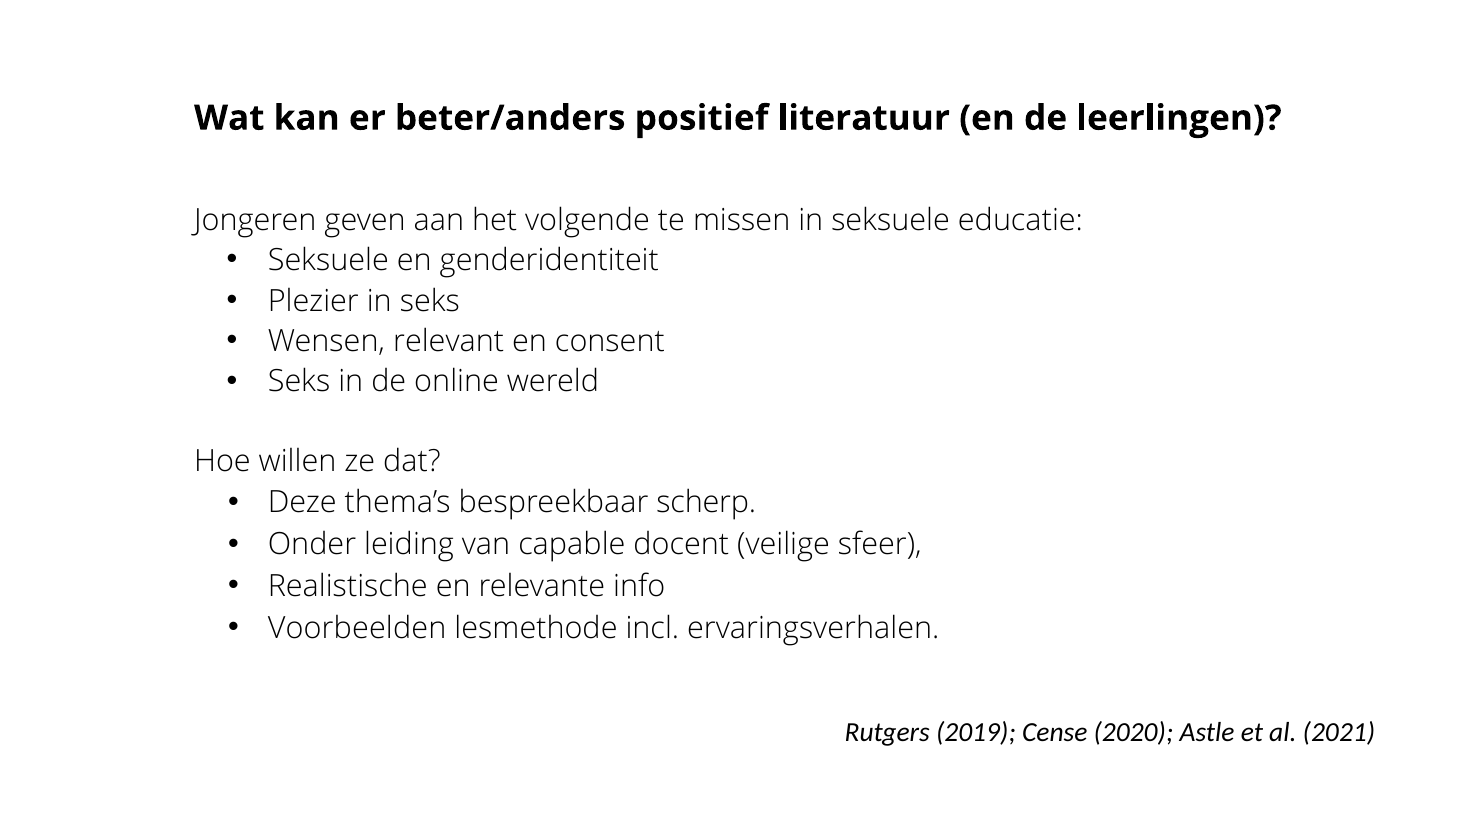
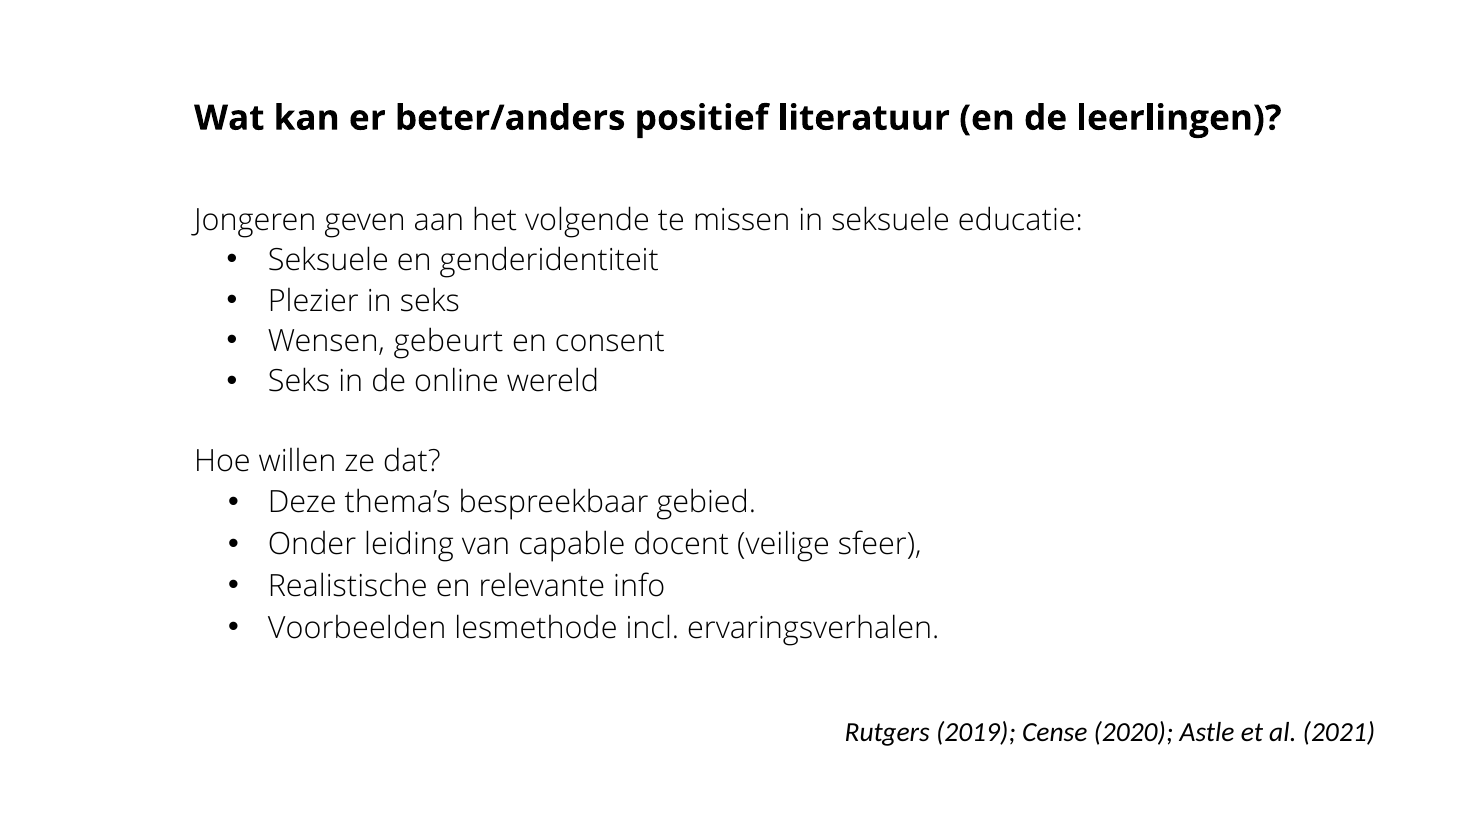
relevant: relevant -> gebeurt
scherp: scherp -> gebied
